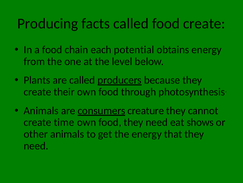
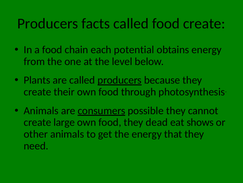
Producing at (48, 24): Producing -> Producers
creature: creature -> possible
time: time -> large
food they need: need -> dead
